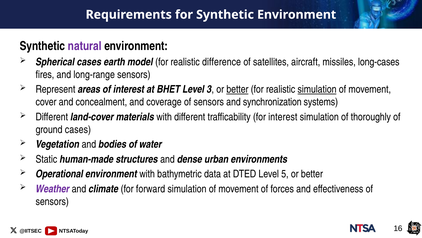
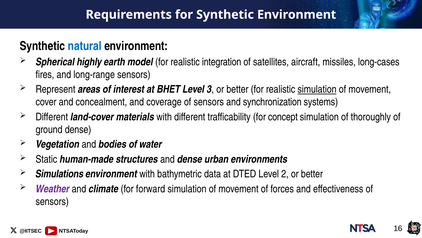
natural colour: purple -> blue
Spherical cases: cases -> highly
difference: difference -> integration
better at (237, 89) underline: present -> none
for interest: interest -> concept
ground cases: cases -> dense
Operational: Operational -> Simulations
5: 5 -> 2
